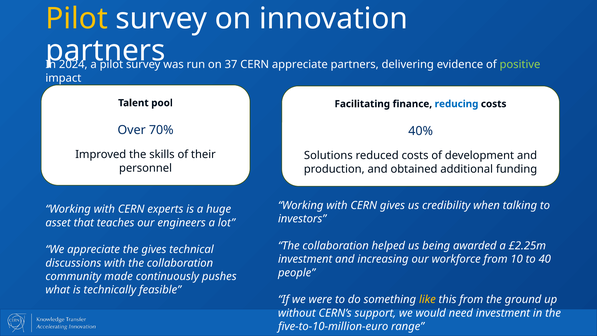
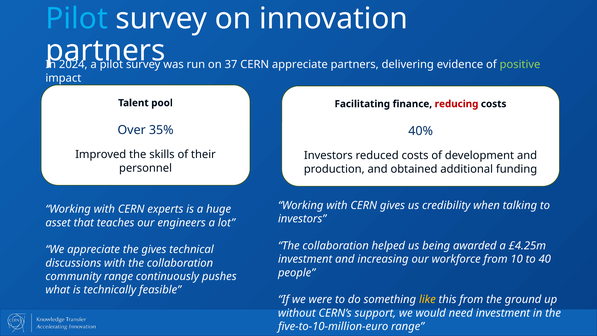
Pilot at (77, 19) colour: yellow -> light blue
reducing colour: blue -> red
70%: 70% -> 35%
Solutions at (328, 155): Solutions -> Investors
£2.25m: £2.25m -> £4.25m
community made: made -> range
